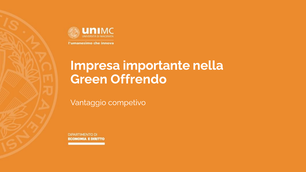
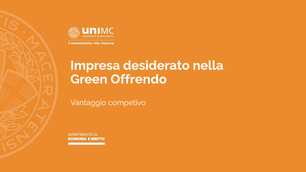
importante: importante -> desiderato
